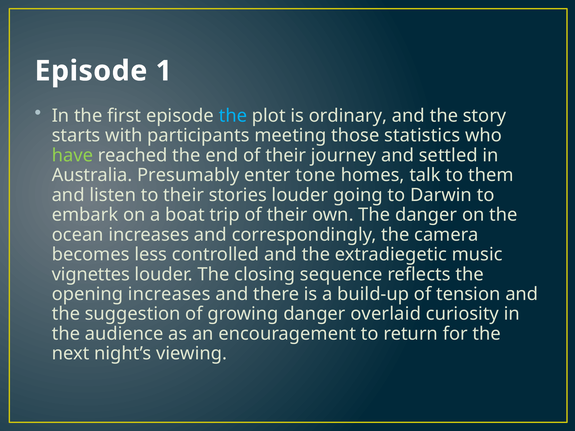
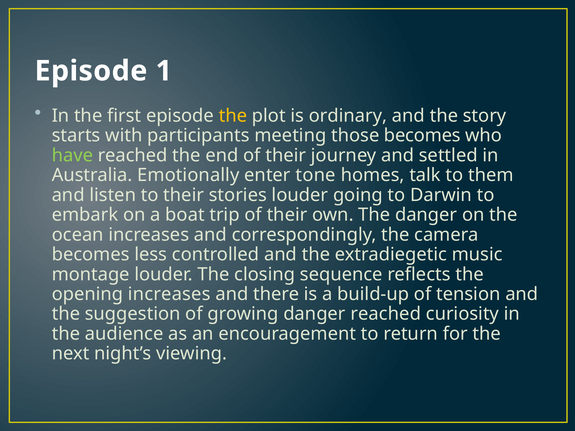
the at (233, 116) colour: light blue -> yellow
those statistics: statistics -> becomes
Presumably: Presumably -> Emotionally
vignettes: vignettes -> montage
danger overlaid: overlaid -> reached
